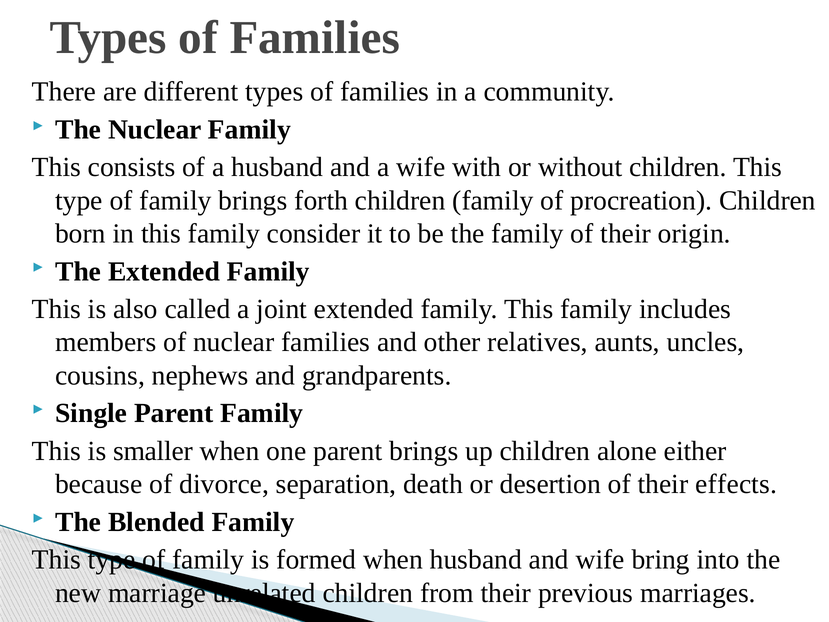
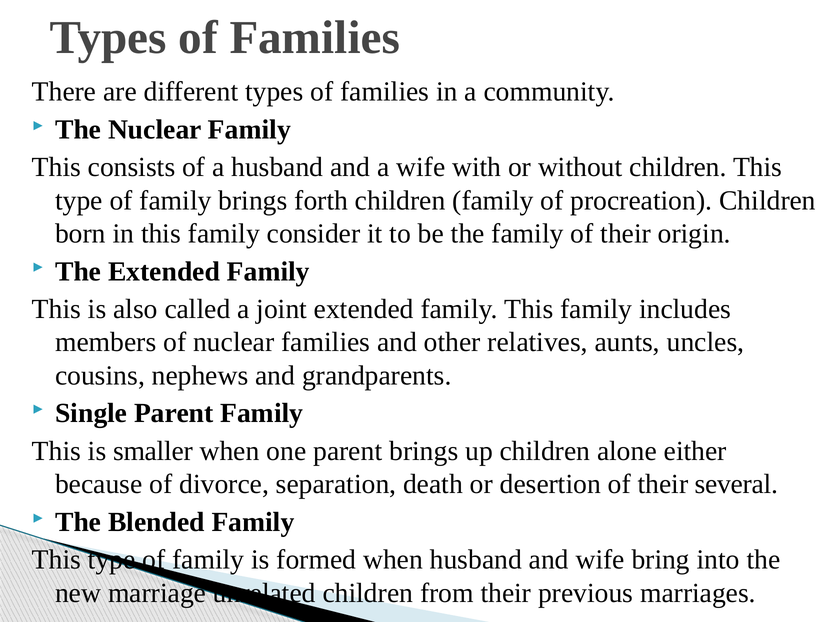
effects: effects -> several
